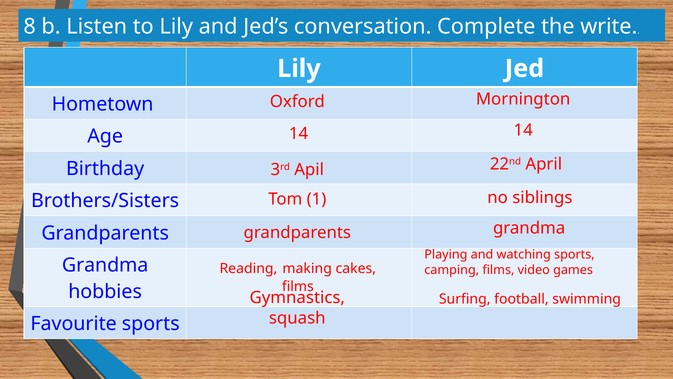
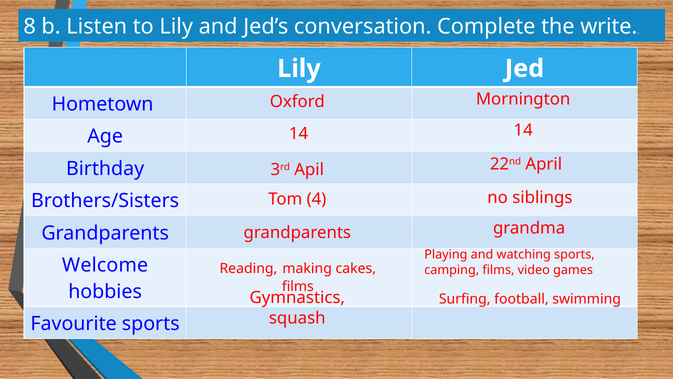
1: 1 -> 4
Grandma at (105, 265): Grandma -> Welcome
